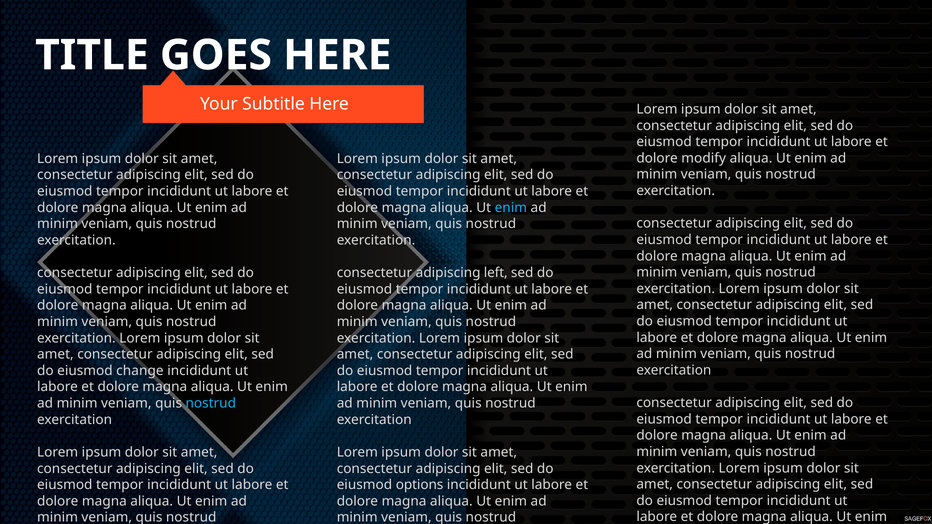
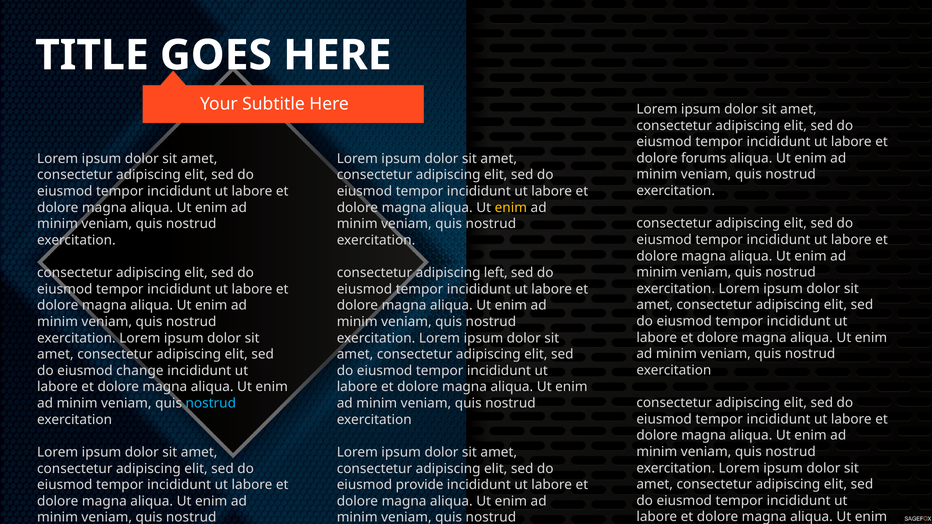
modify: modify -> forums
enim at (511, 208) colour: light blue -> yellow
options: options -> provide
